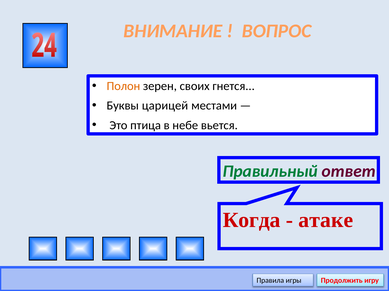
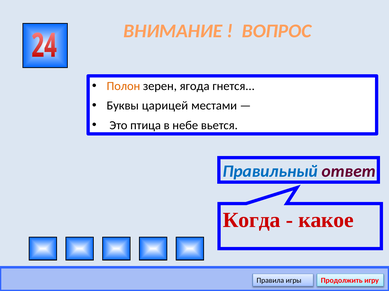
своих: своих -> ягода
Правильный colour: green -> blue
атаке: атаке -> какое
